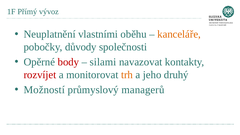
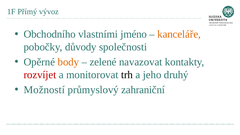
Neuplatnění: Neuplatnění -> Obchodního
oběhu: oběhu -> jméno
body colour: red -> orange
silami: silami -> zelené
trh colour: orange -> black
managerů: managerů -> zahraniční
